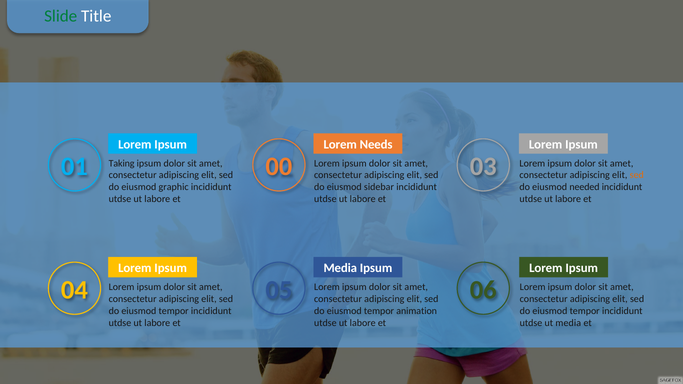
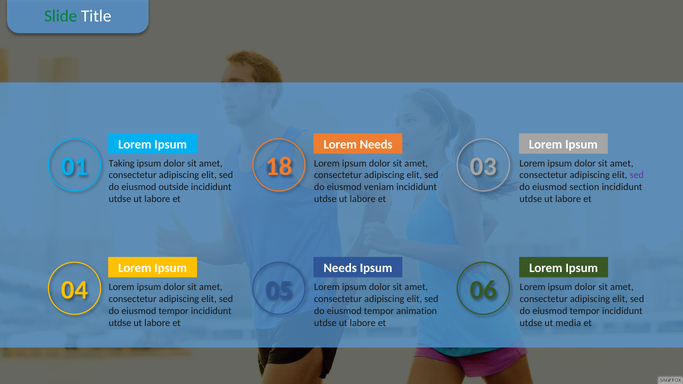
00: 00 -> 18
sed at (637, 175) colour: orange -> purple
graphic: graphic -> outside
sidebar: sidebar -> veniam
needed: needed -> section
Media at (340, 268): Media -> Needs
